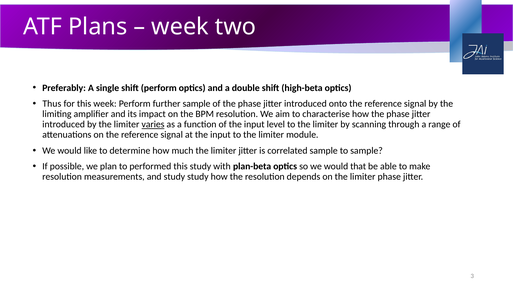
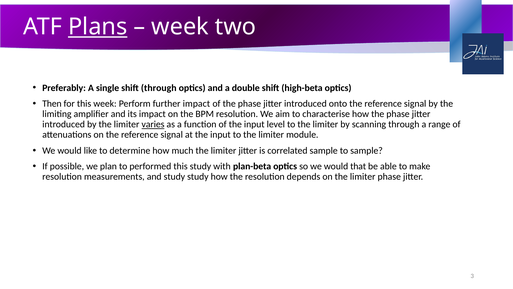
Plans underline: none -> present
shift perform: perform -> through
Thus: Thus -> Then
further sample: sample -> impact
